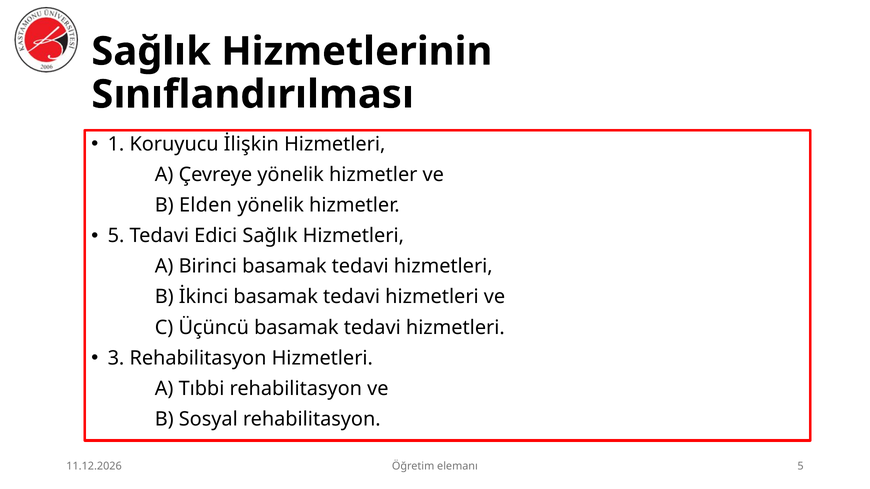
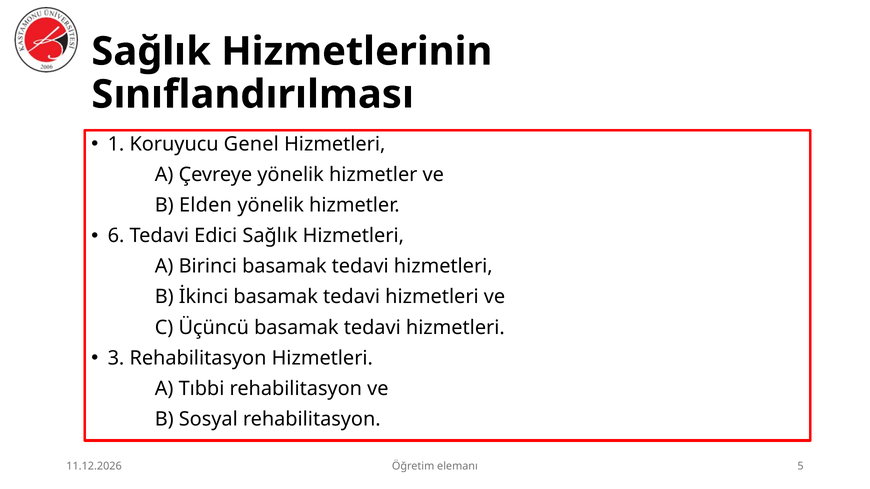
İlişkin: İlişkin -> Genel
5 at (116, 236): 5 -> 6
